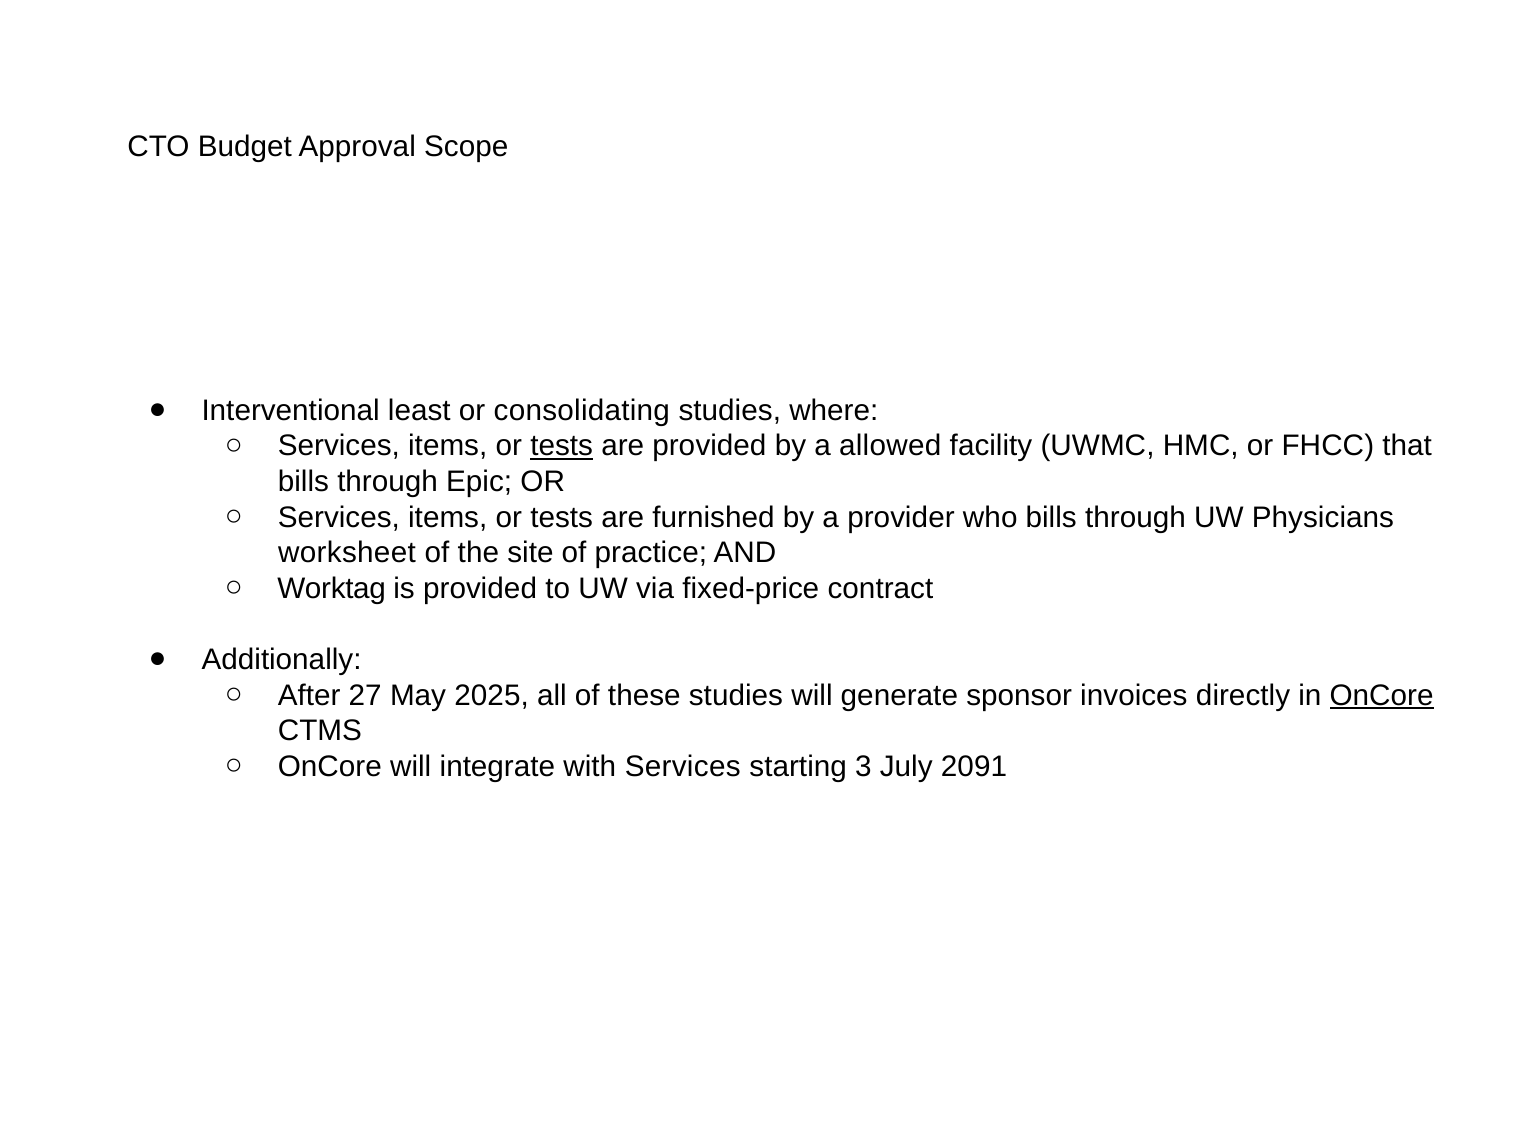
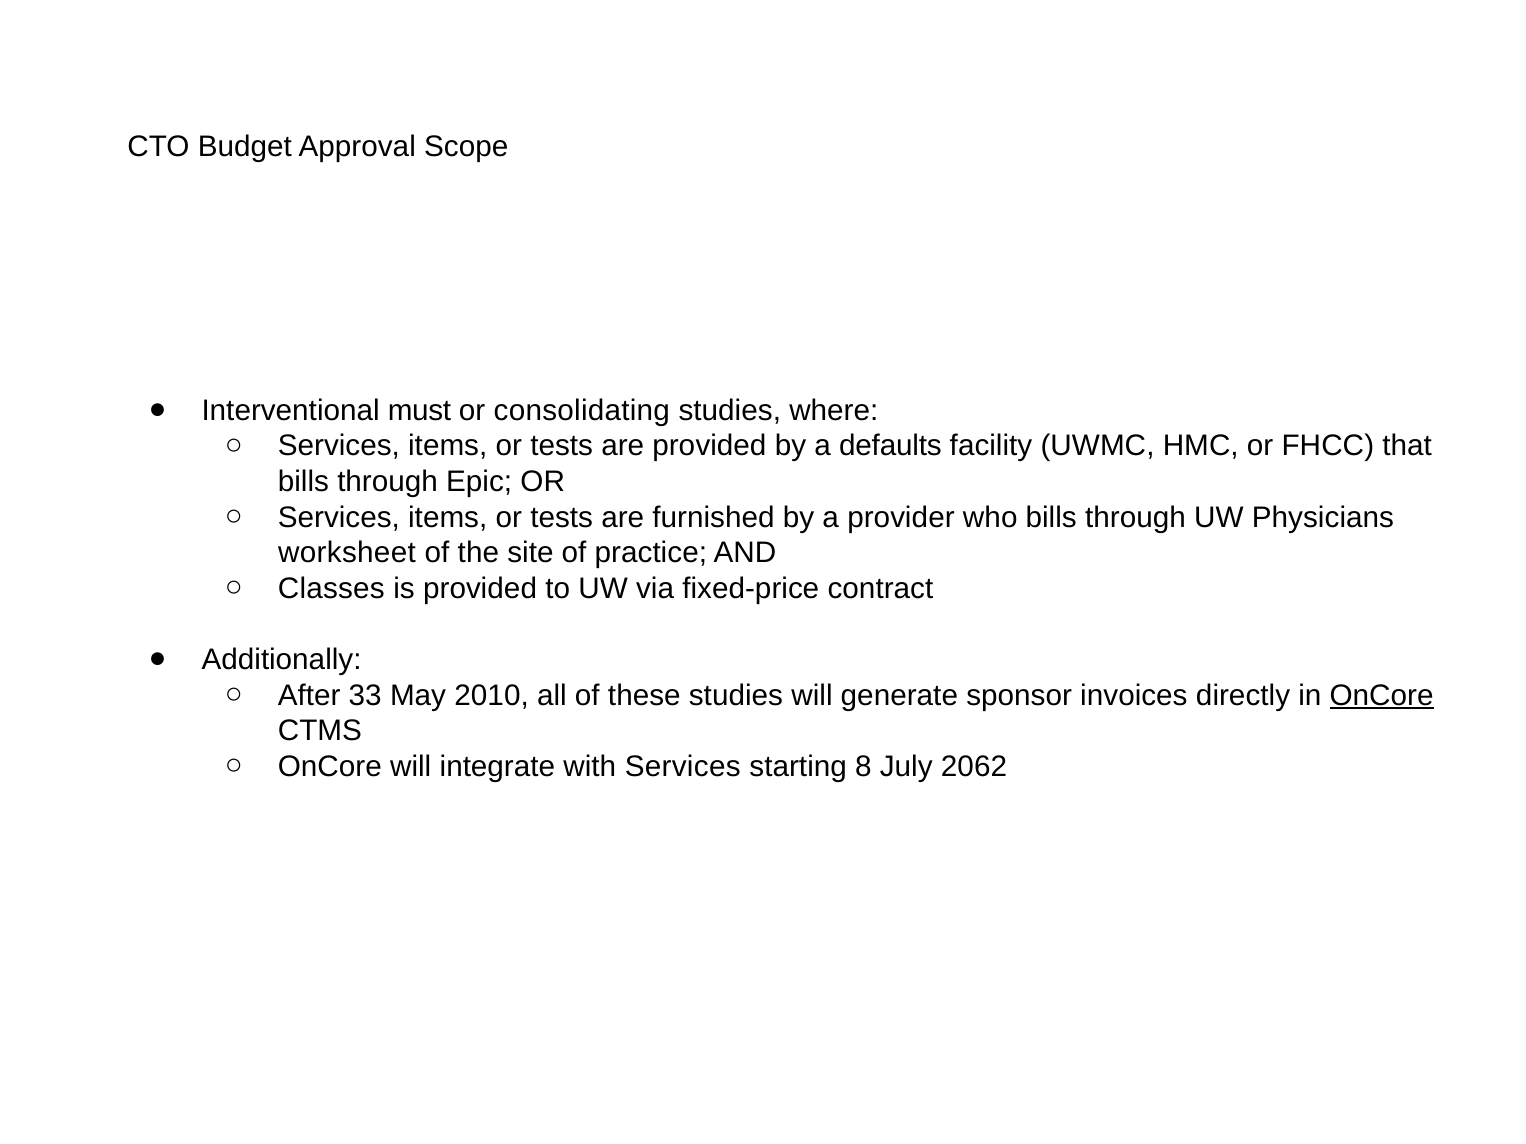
least: least -> must
tests at (562, 446) underline: present -> none
allowed: allowed -> defaults
Worktag: Worktag -> Classes
27: 27 -> 33
2025: 2025 -> 2010
3: 3 -> 8
2091: 2091 -> 2062
